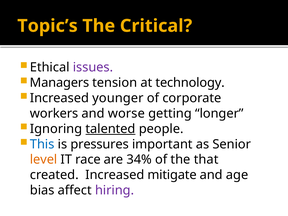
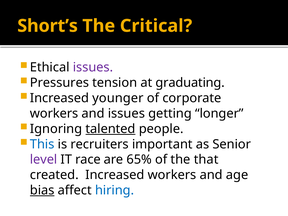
Topic’s: Topic’s -> Short’s
Managers: Managers -> Pressures
technology: technology -> graduating
and worse: worse -> issues
pressures: pressures -> recruiters
level colour: orange -> purple
34%: 34% -> 65%
Increased mitigate: mitigate -> workers
bias underline: none -> present
hiring colour: purple -> blue
